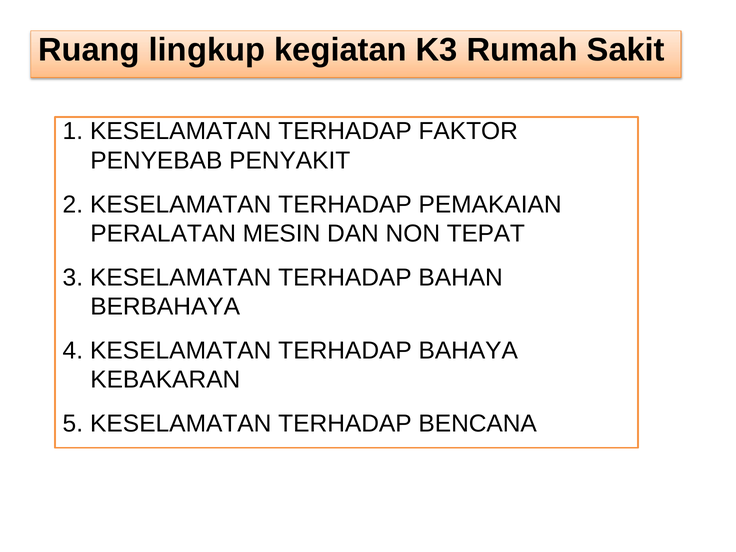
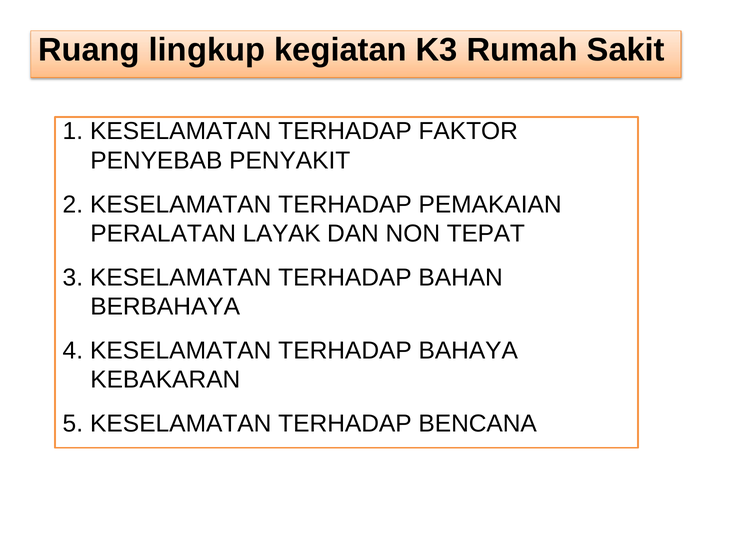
MESIN: MESIN -> LAYAK
